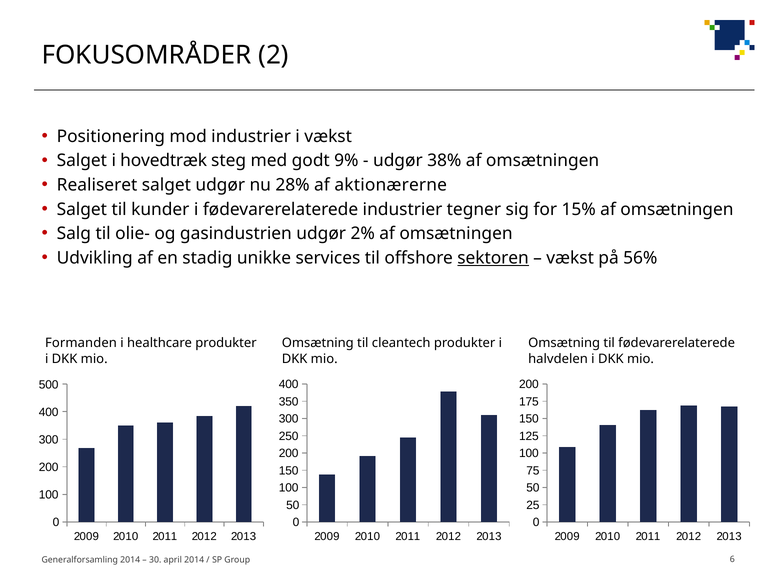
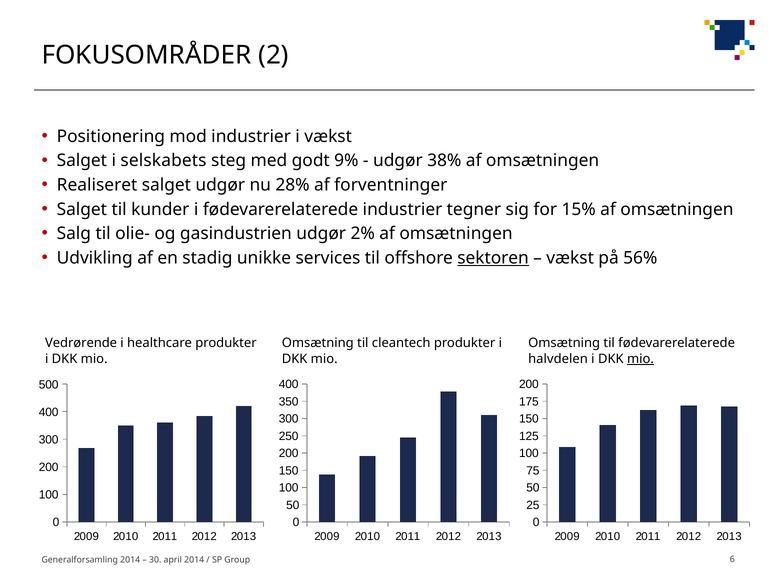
hovedtræk: hovedtræk -> selskabets
aktionærerne: aktionærerne -> forventninger
Formanden: Formanden -> Vedrørende
mio at (640, 358) underline: none -> present
